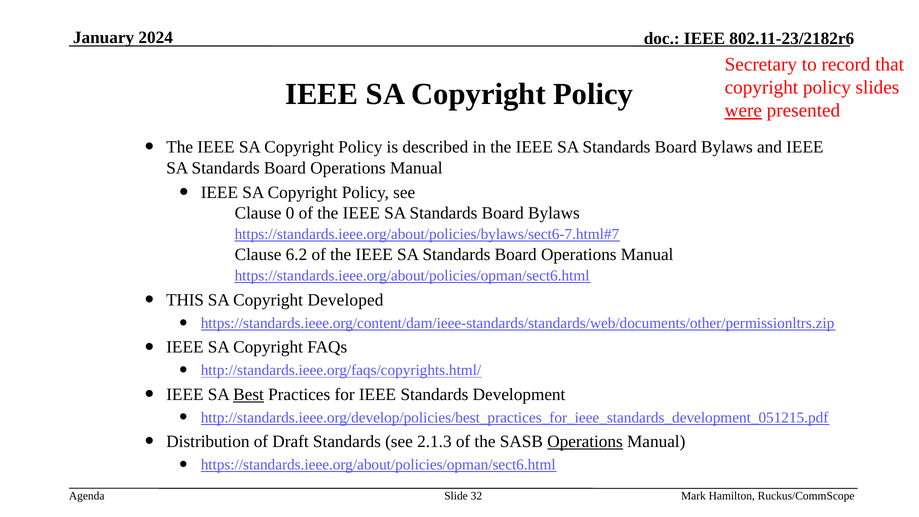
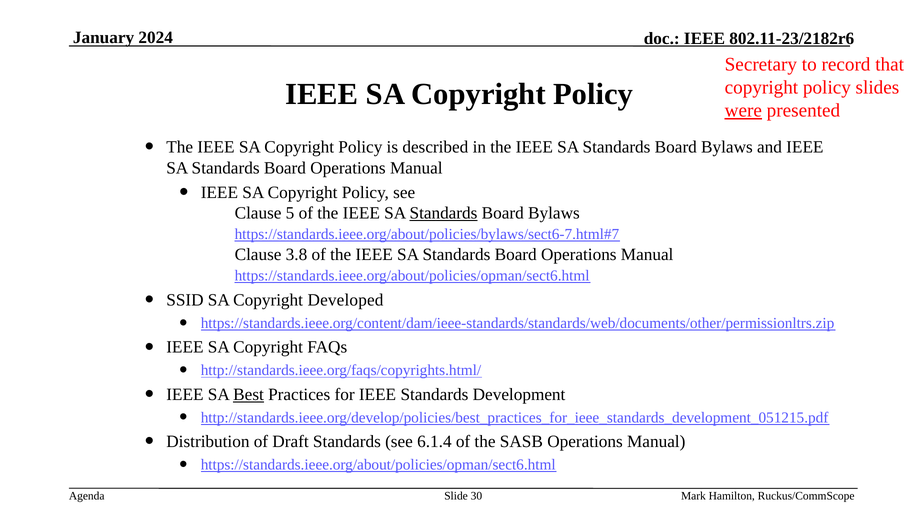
0: 0 -> 5
Standards at (443, 213) underline: none -> present
6.2: 6.2 -> 3.8
THIS: THIS -> SSID
2.1.3: 2.1.3 -> 6.1.4
Operations at (585, 442) underline: present -> none
32: 32 -> 30
